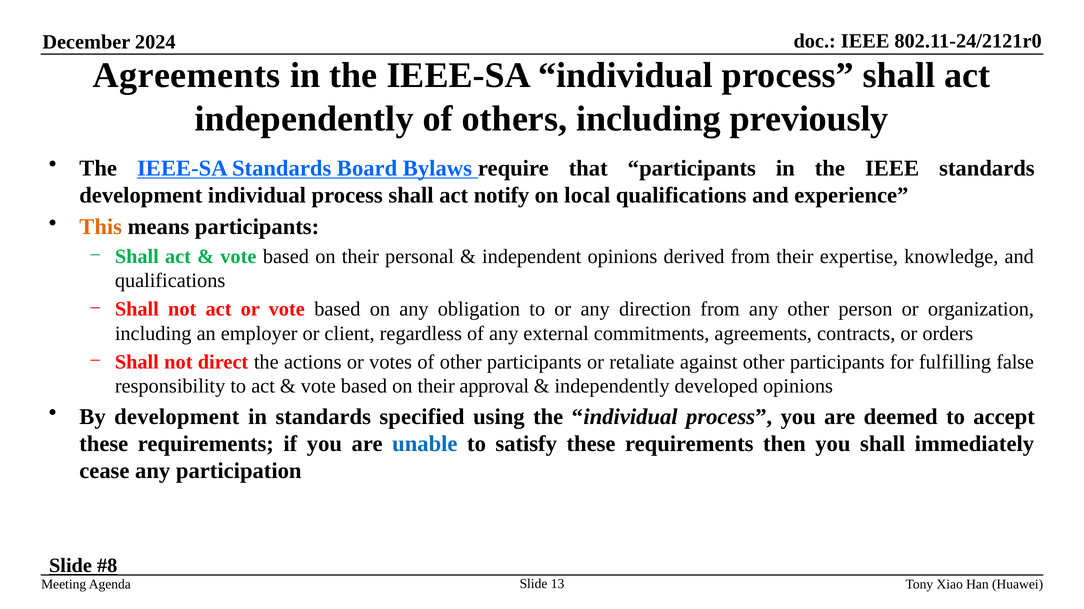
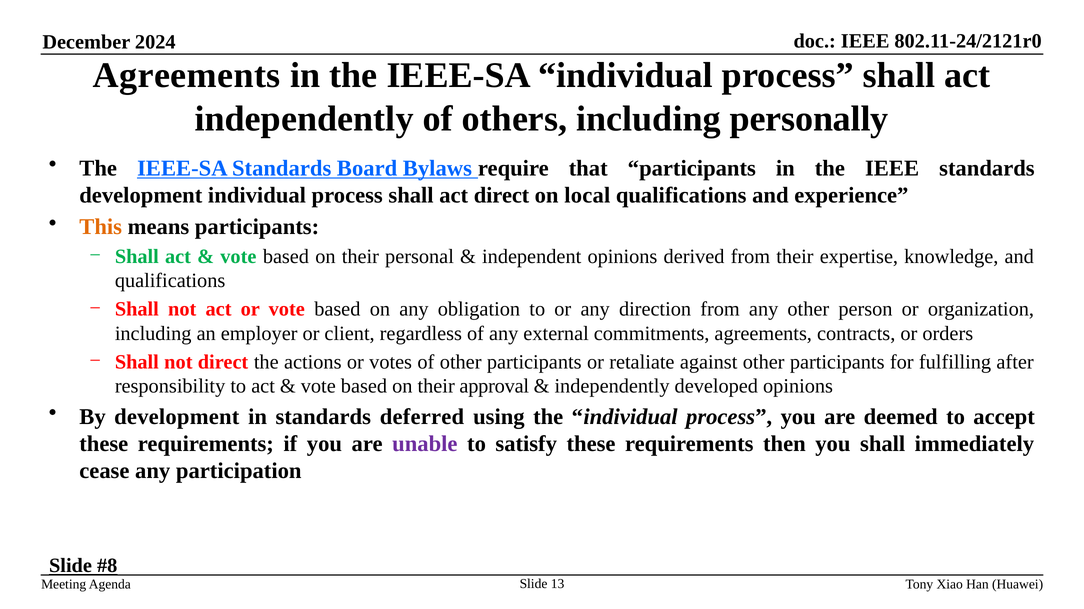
previously: previously -> personally
act notify: notify -> direct
false: false -> after
specified: specified -> deferred
unable colour: blue -> purple
